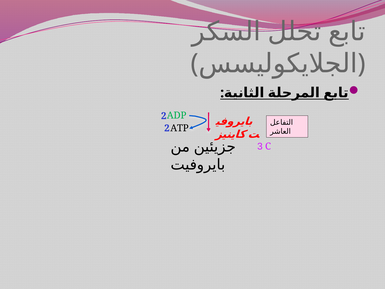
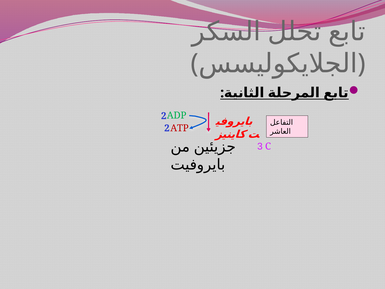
ATP colour: black -> red
